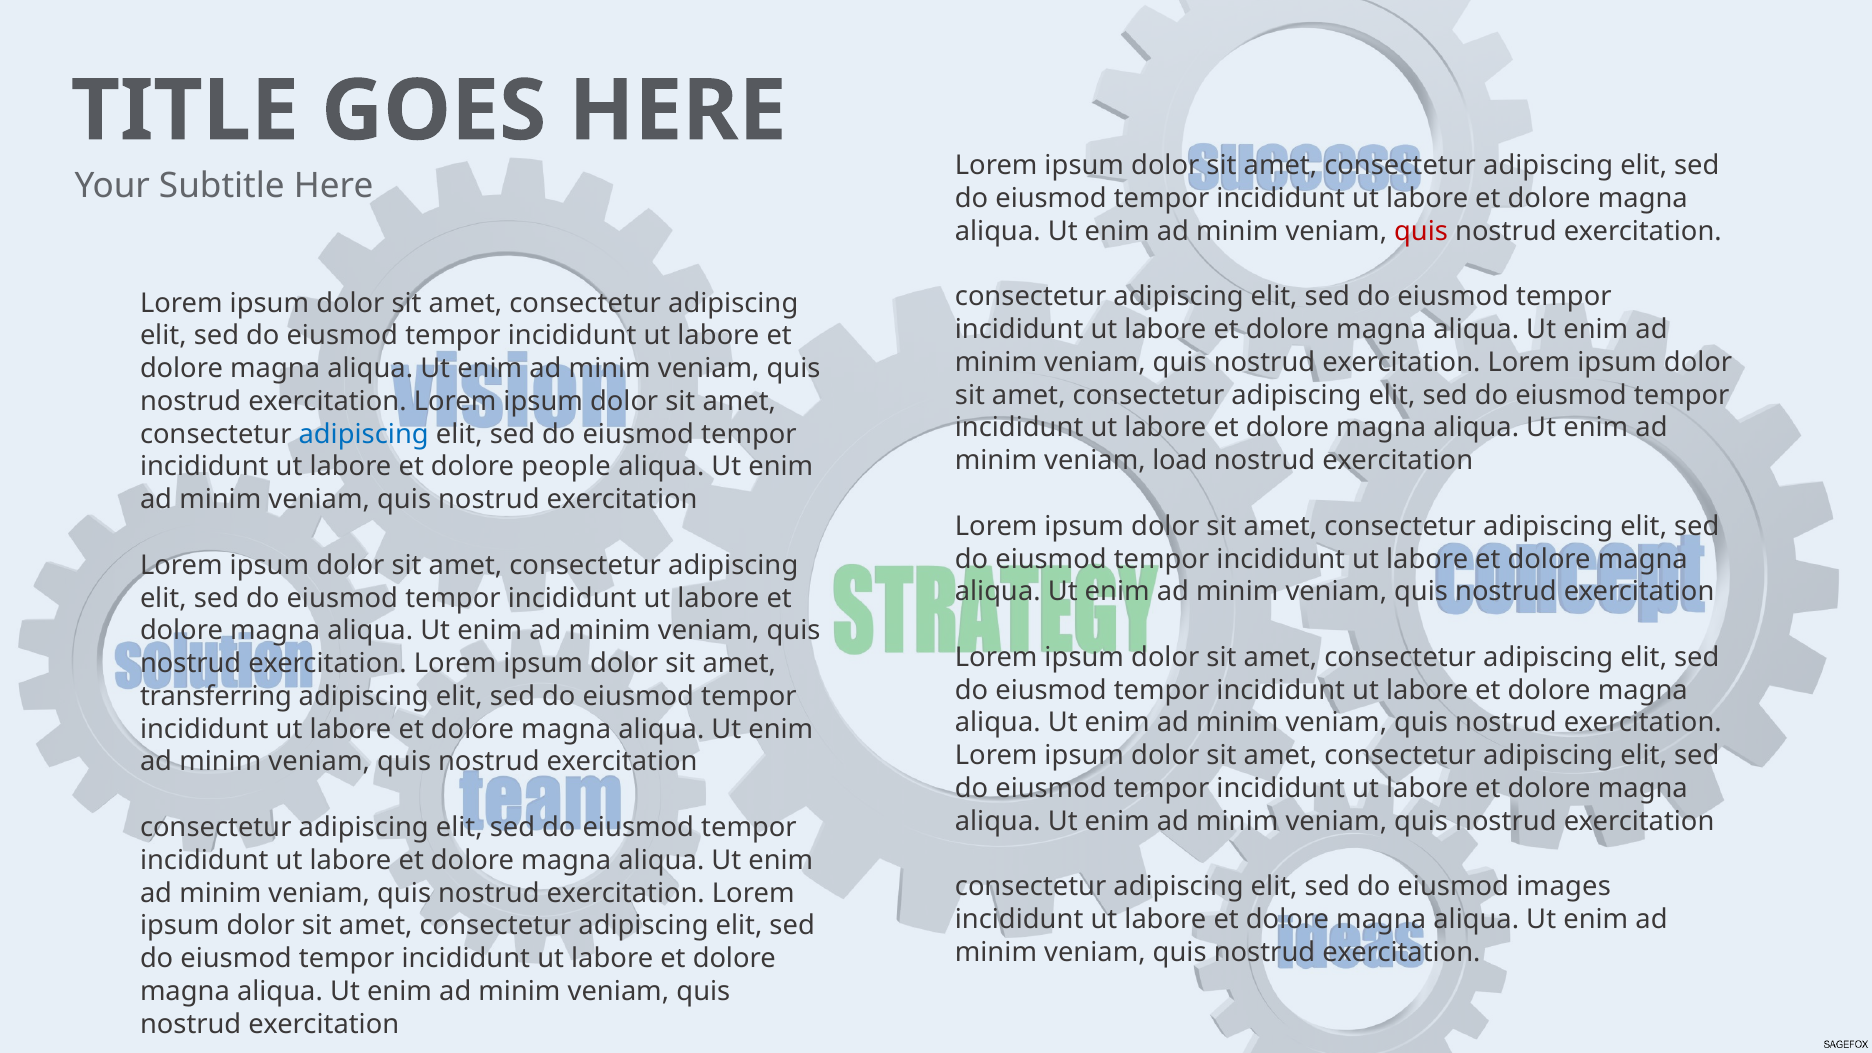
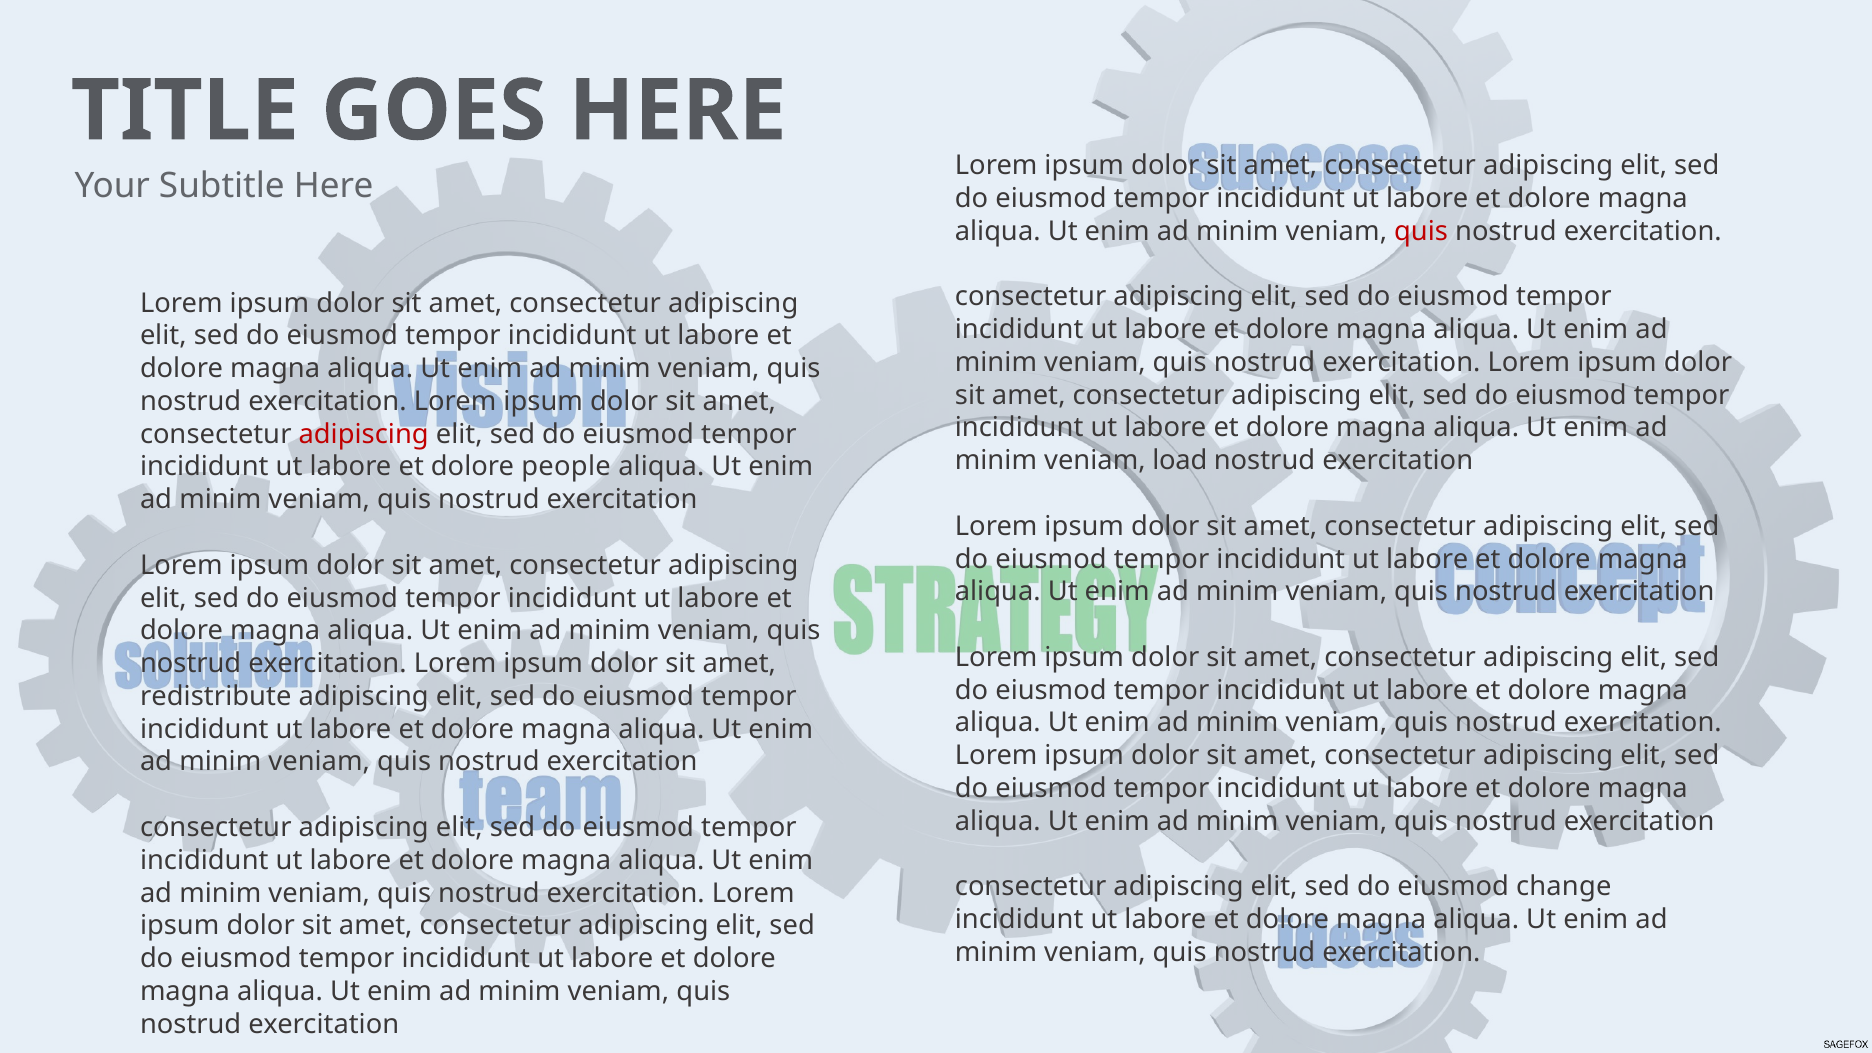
adipiscing at (364, 434) colour: blue -> red
transferring: transferring -> redistribute
images: images -> change
